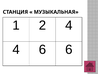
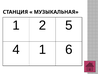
2 4: 4 -> 5
4 6: 6 -> 1
